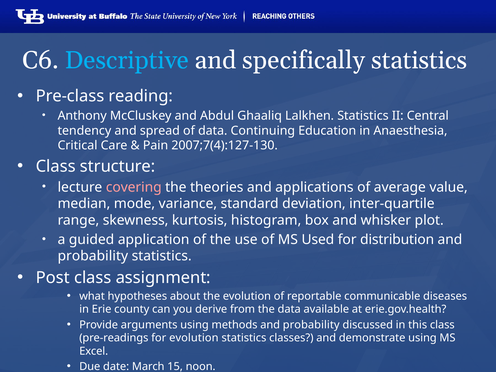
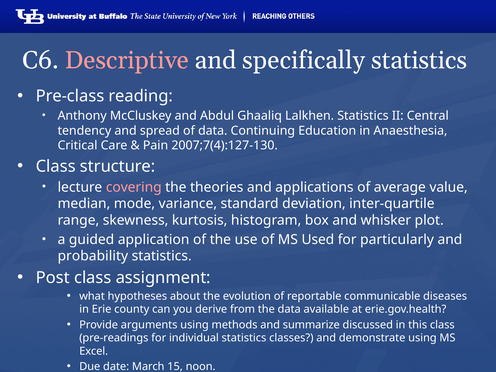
Descriptive colour: light blue -> pink
distribution: distribution -> particularly
methods and probability: probability -> summarize
for evolution: evolution -> individual
